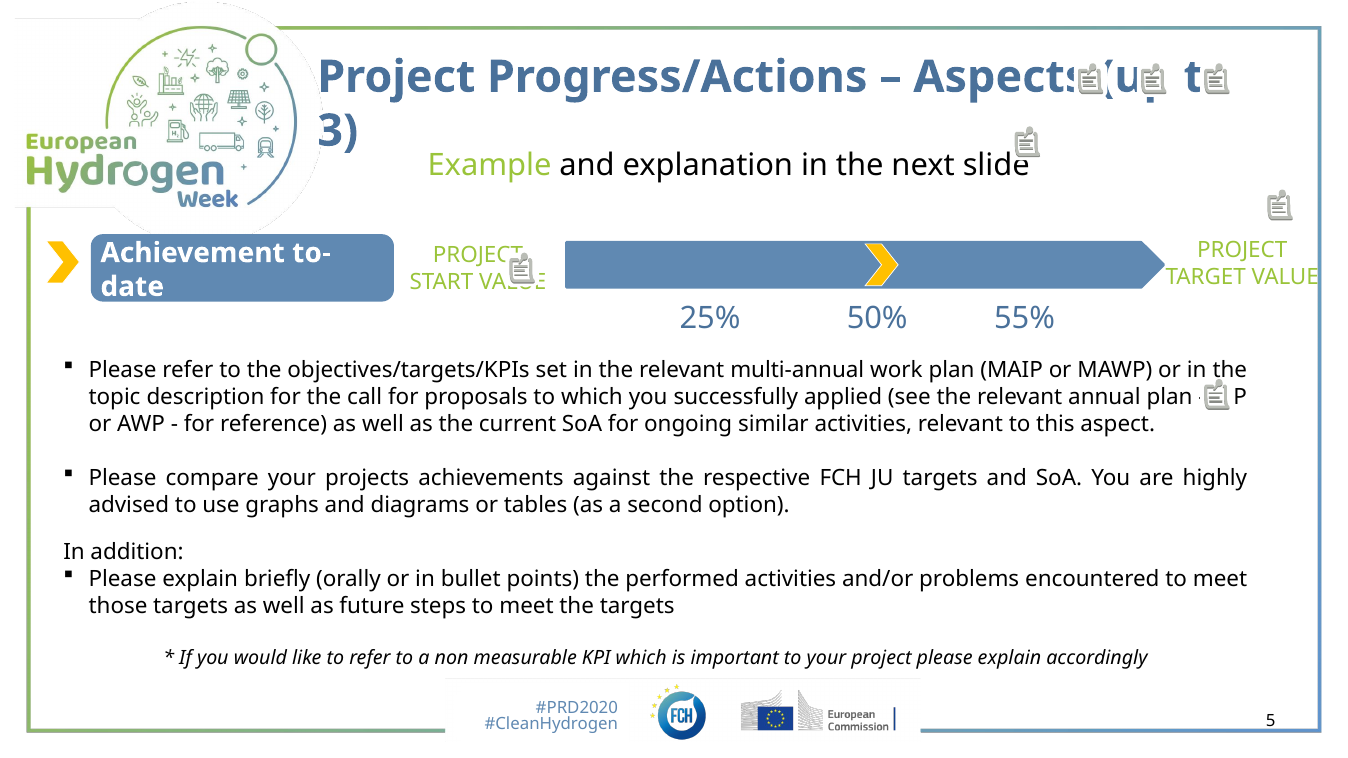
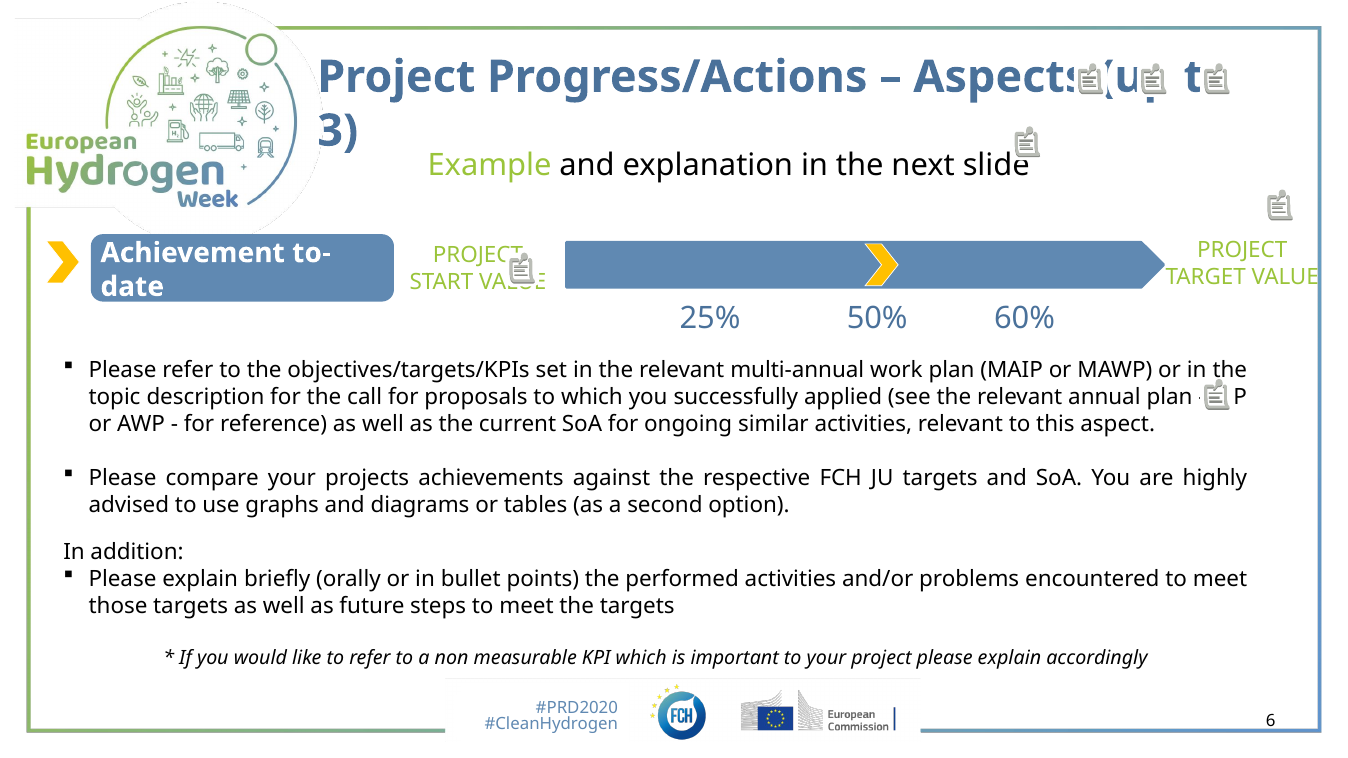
55%: 55% -> 60%
5: 5 -> 6
